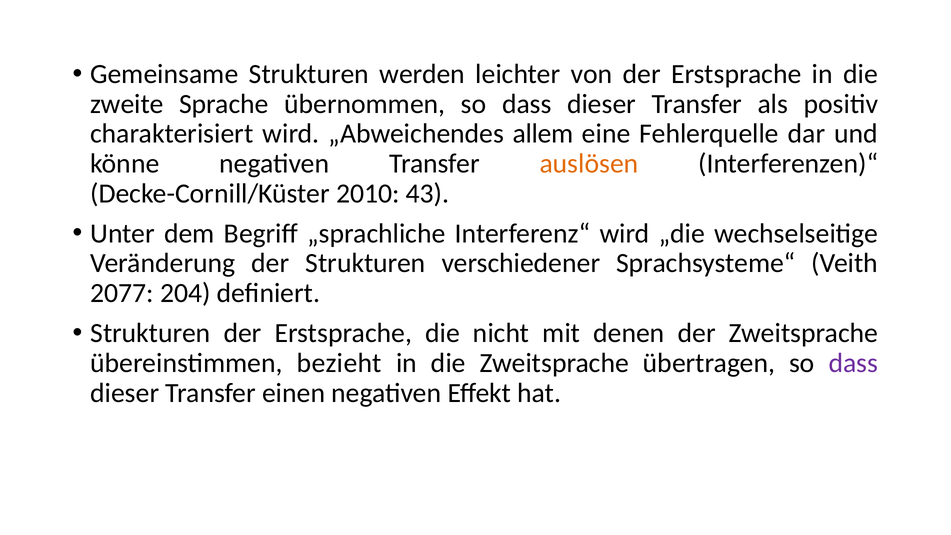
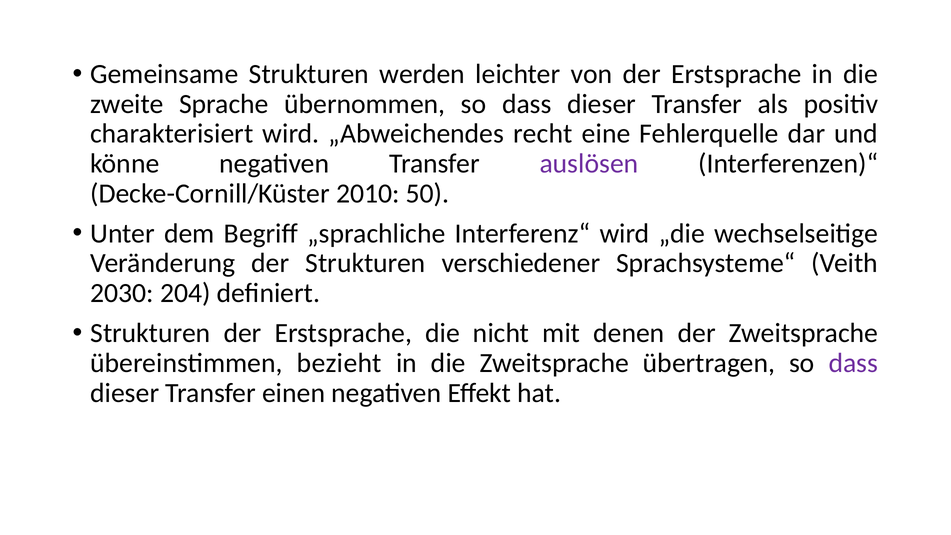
allem: allem -> recht
auslösen colour: orange -> purple
43: 43 -> 50
2077: 2077 -> 2030
